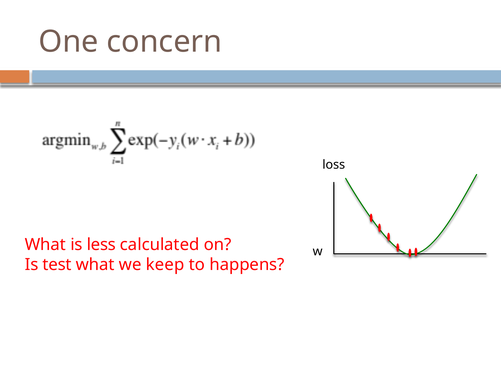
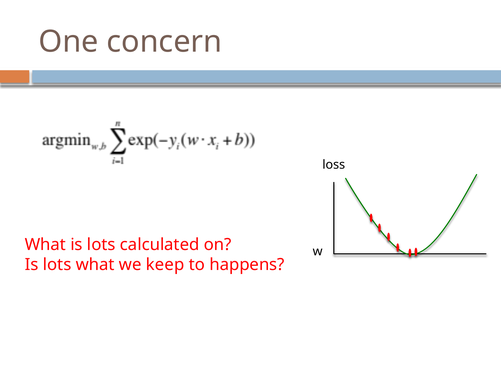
What is less: less -> lots
test at (57, 264): test -> lots
